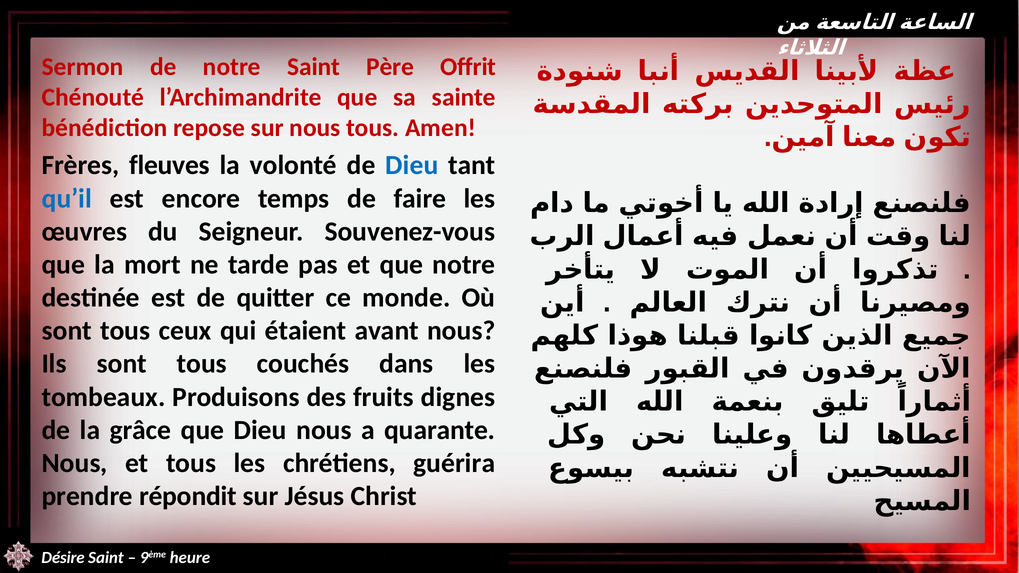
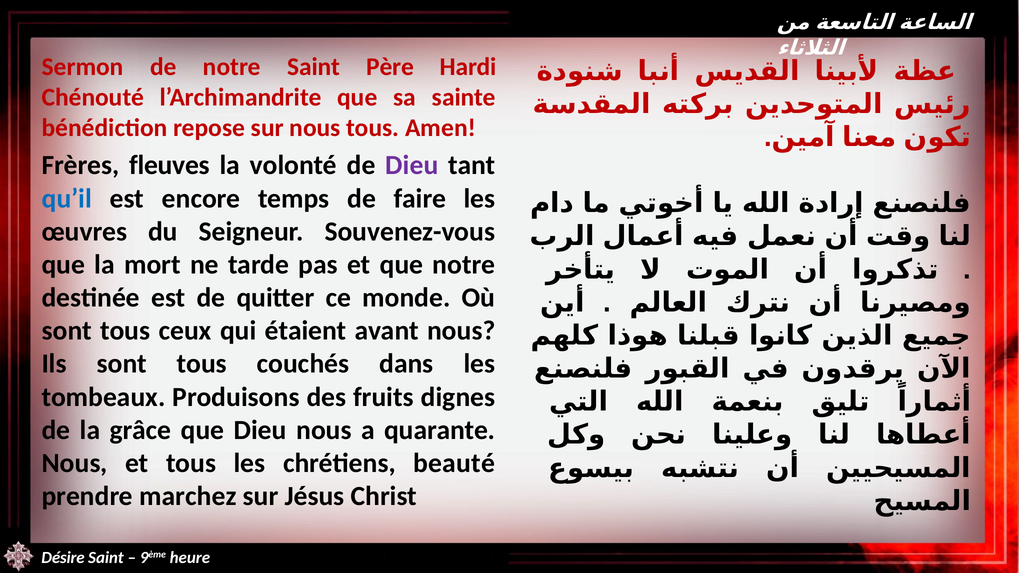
Offrit: Offrit -> Hardi
Dieu at (412, 165) colour: blue -> purple
guérira: guérira -> beauté
répondit: répondit -> marchez
